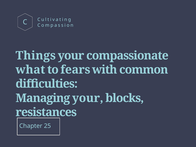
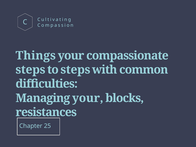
what at (30, 70): what -> steps
to fears: fears -> steps
